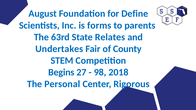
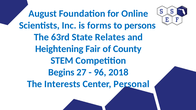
Define: Define -> Online
parents: parents -> persons
Undertakes: Undertakes -> Heightening
98: 98 -> 96
Personal: Personal -> Interests
Rigorous: Rigorous -> Personal
